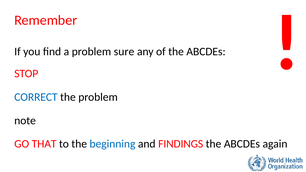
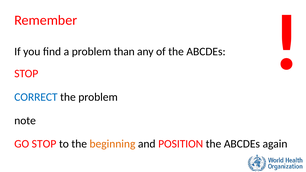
sure: sure -> than
GO THAT: THAT -> STOP
beginning colour: blue -> orange
FINDINGS: FINDINGS -> POSITION
